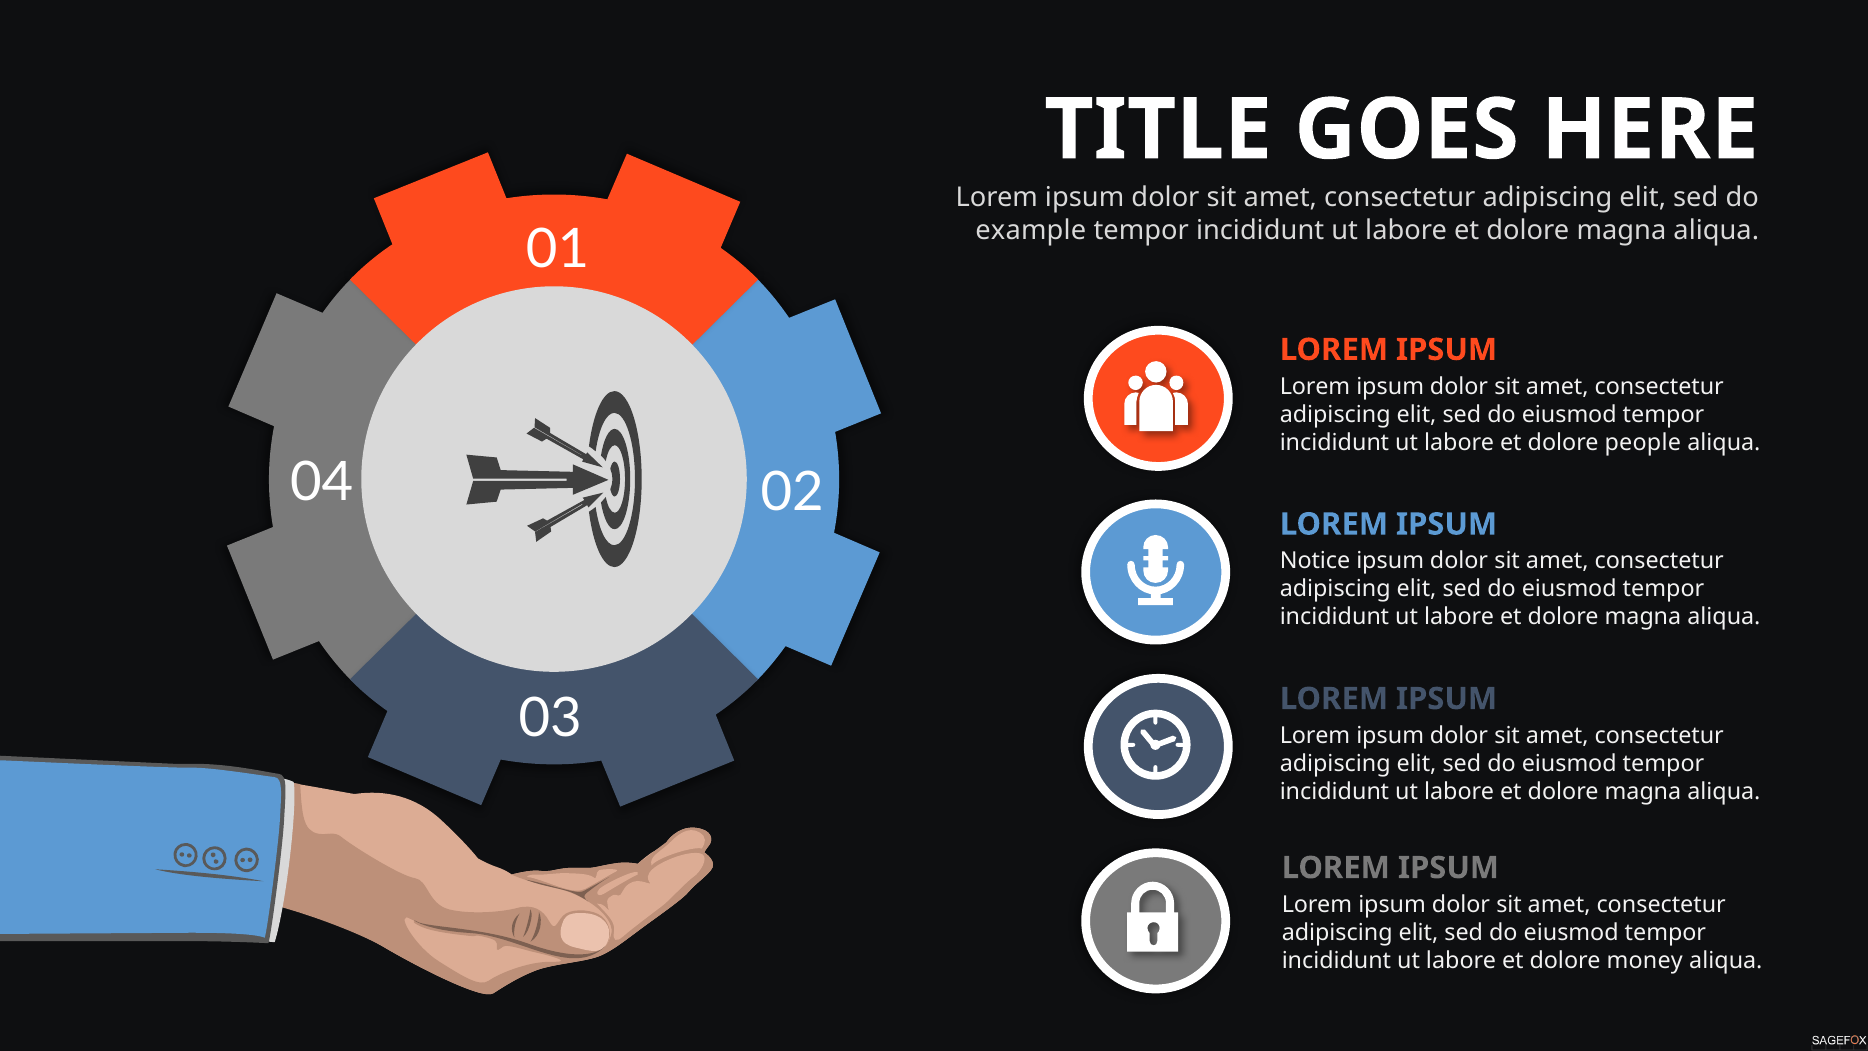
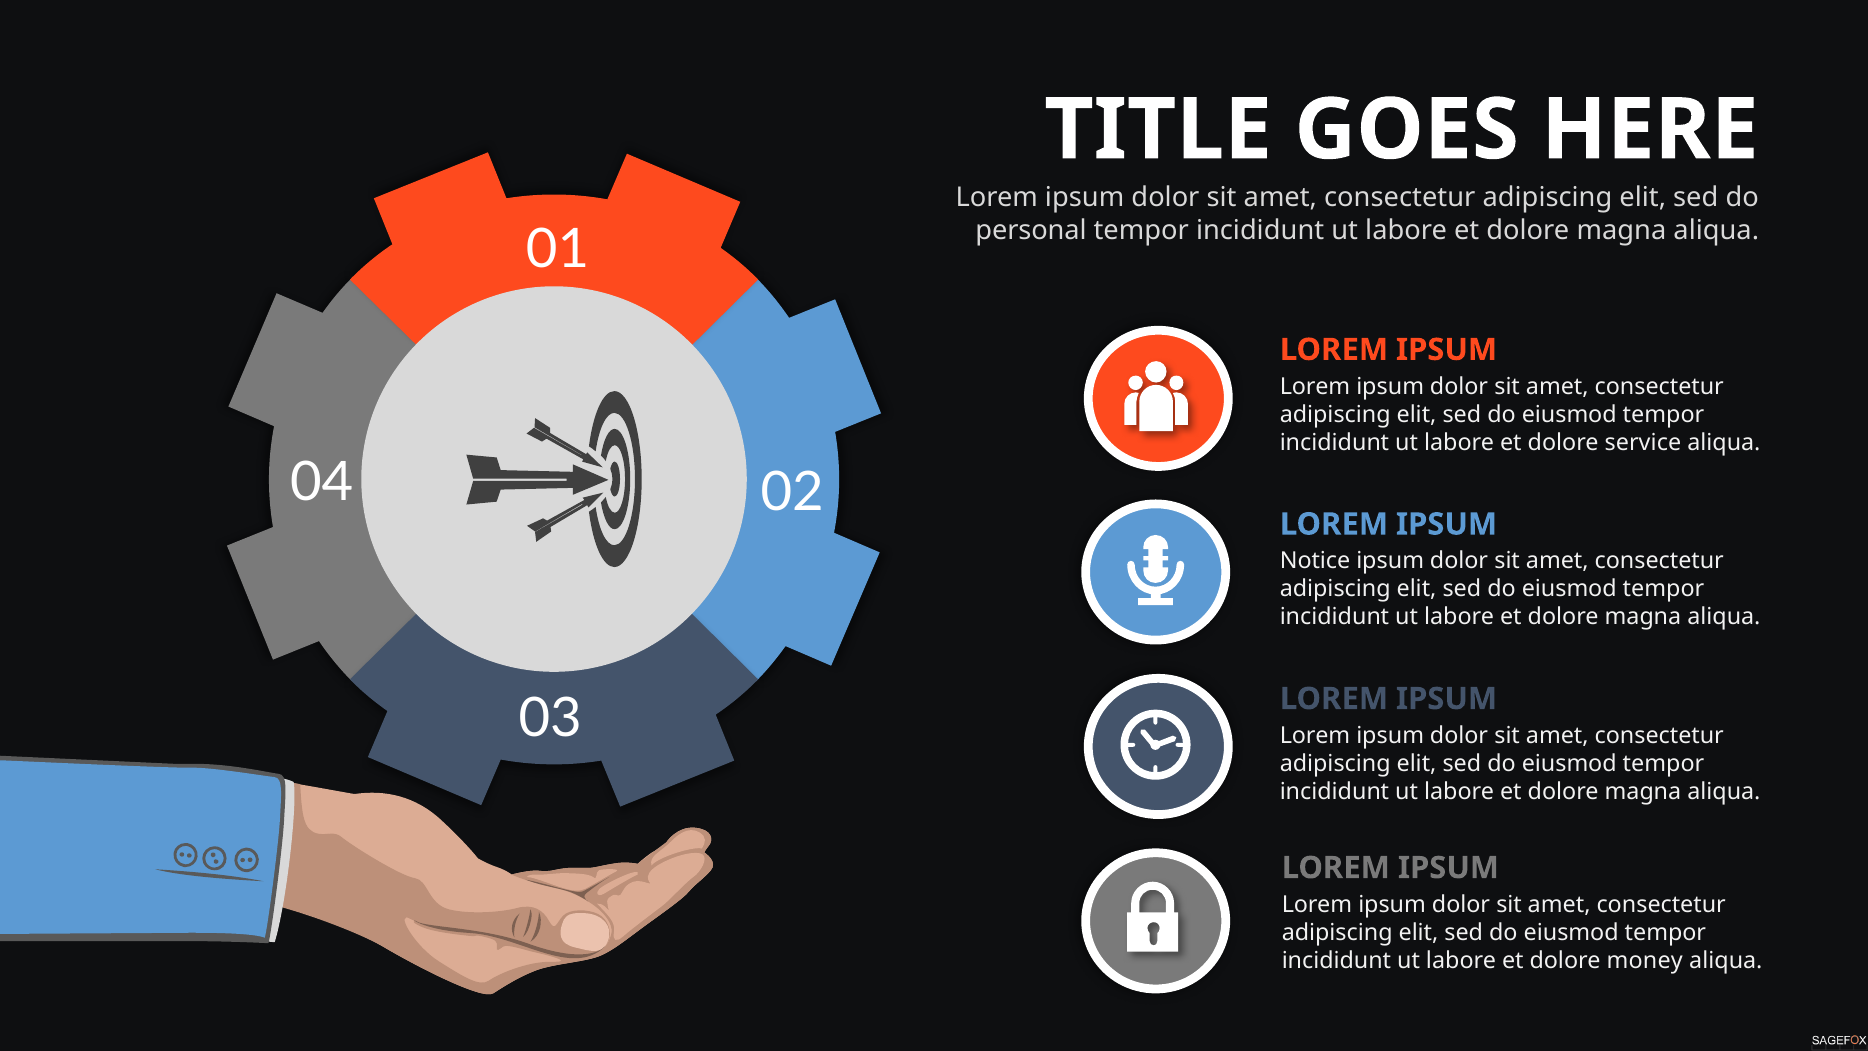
example: example -> personal
people: people -> service
